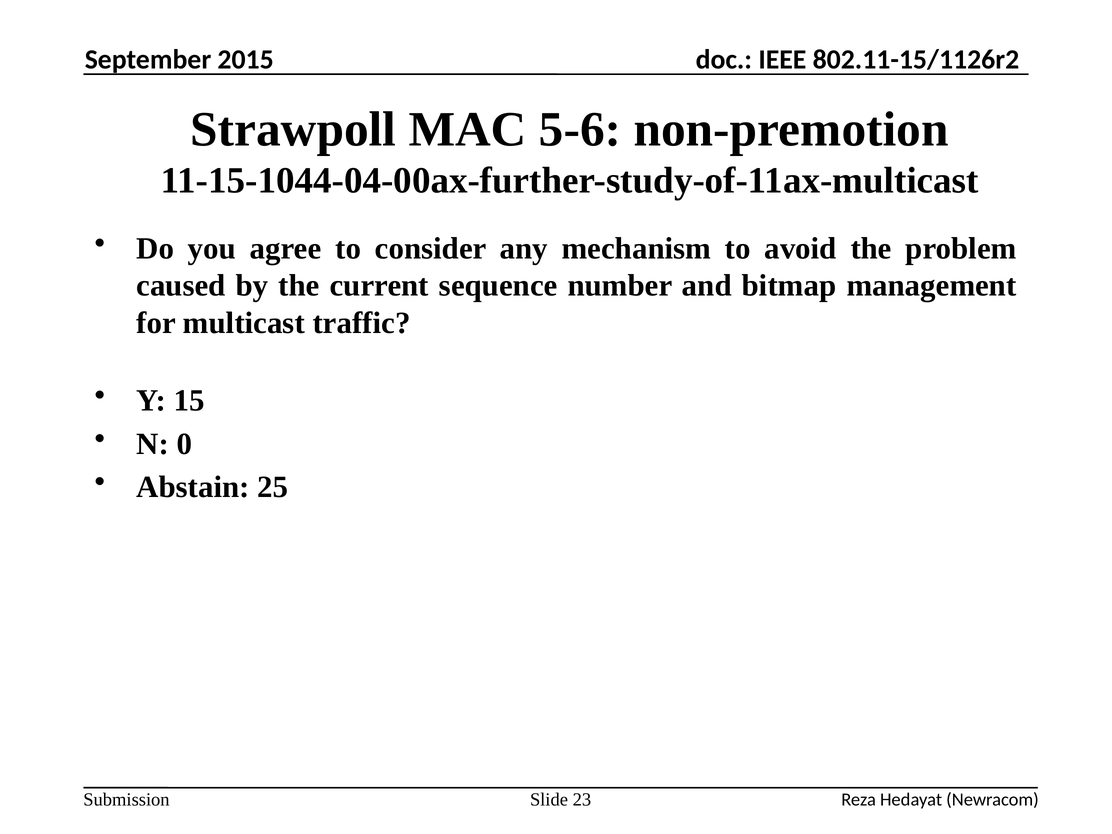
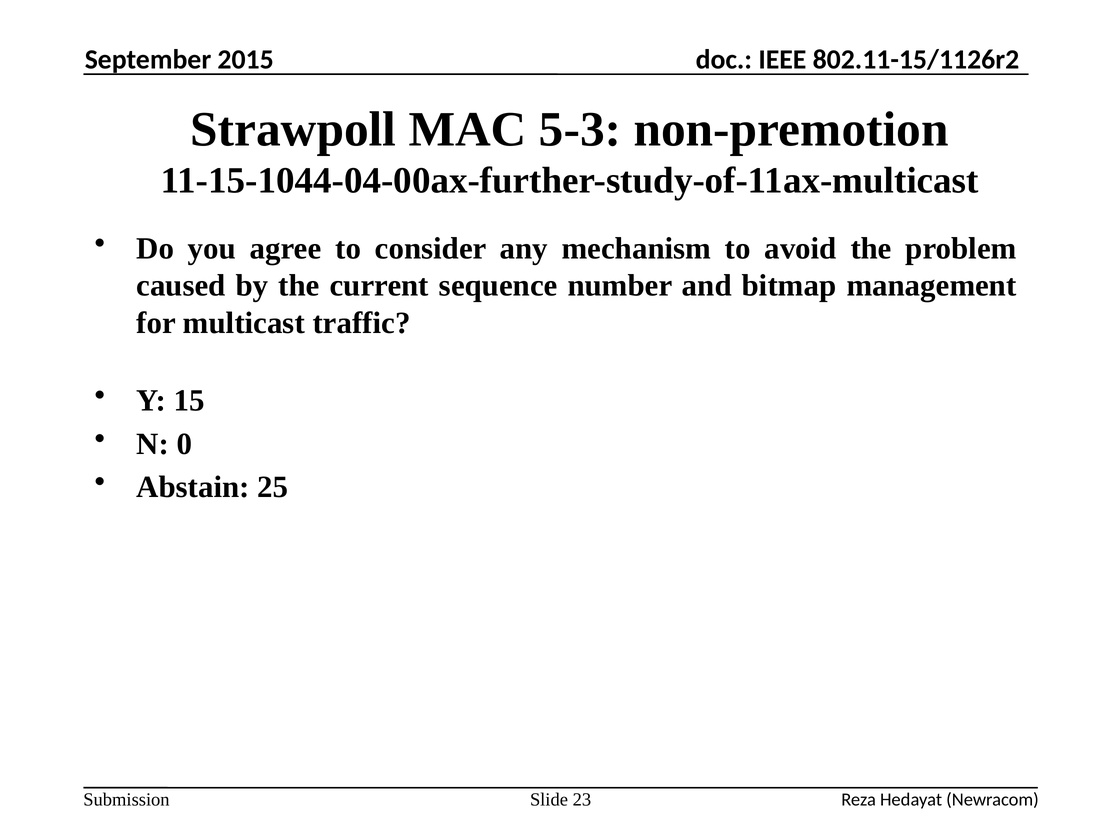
5-6: 5-6 -> 5-3
